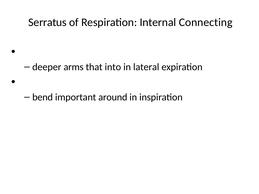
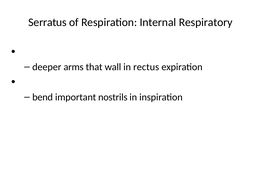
Connecting: Connecting -> Respiratory
into: into -> wall
lateral: lateral -> rectus
around: around -> nostrils
